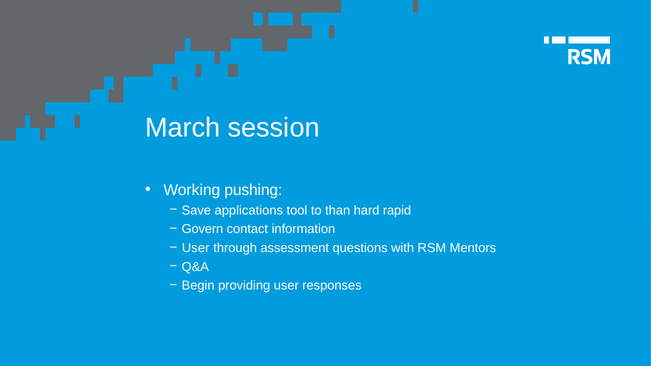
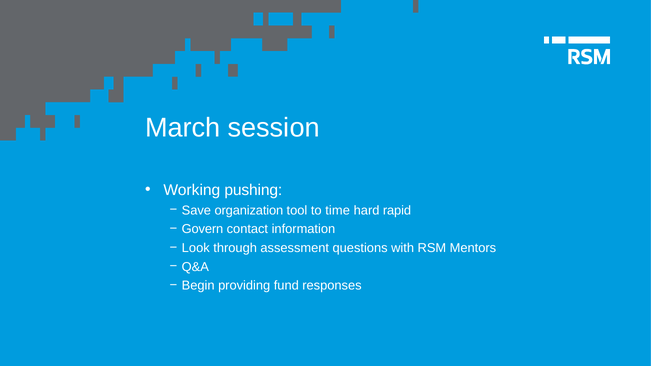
applications: applications -> organization
than: than -> time
User at (196, 248): User -> Look
providing user: user -> fund
